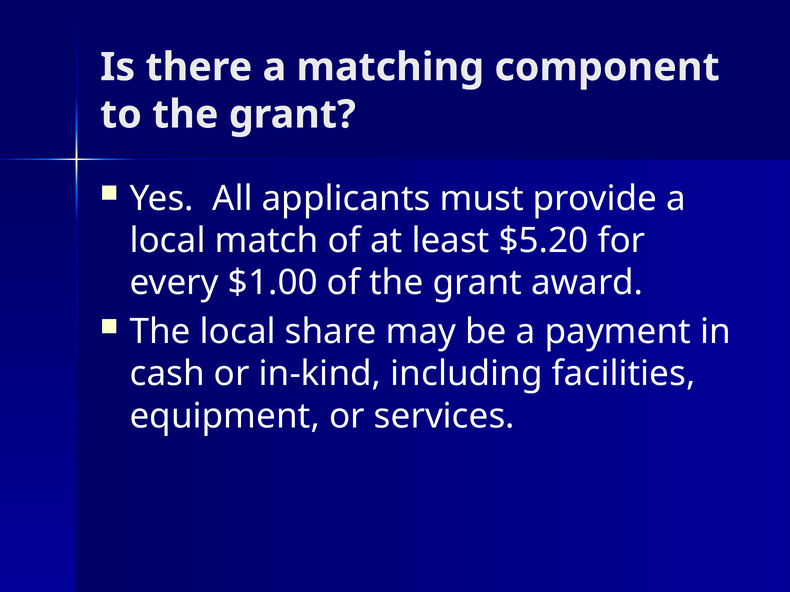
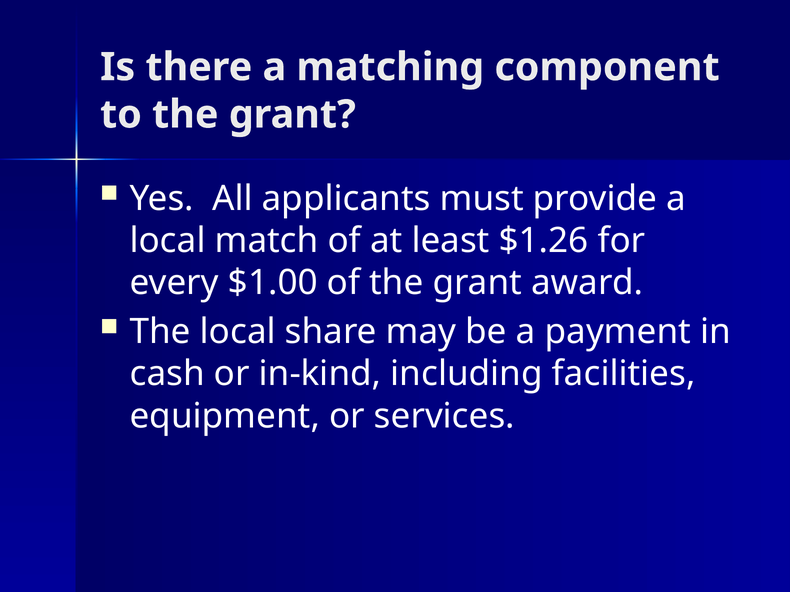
$5.20: $5.20 -> $1.26
